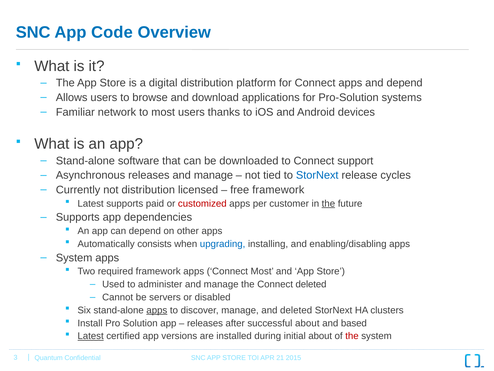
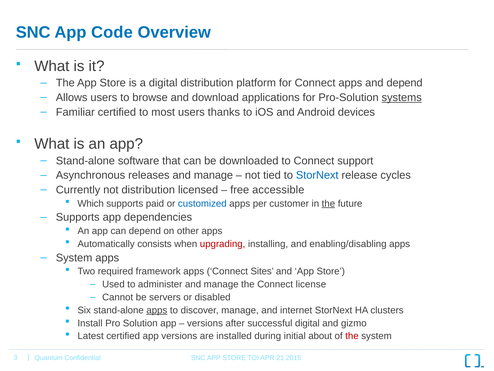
systems underline: none -> present
Familiar network: network -> certified
free framework: framework -> accessible
Latest at (91, 203): Latest -> Which
customized colour: red -> blue
upgrading colour: blue -> red
Connect Most: Most -> Sites
Connect deleted: deleted -> license
and deleted: deleted -> internet
releases at (205, 323): releases -> versions
successful about: about -> digital
based: based -> gizmo
Latest at (91, 336) underline: present -> none
